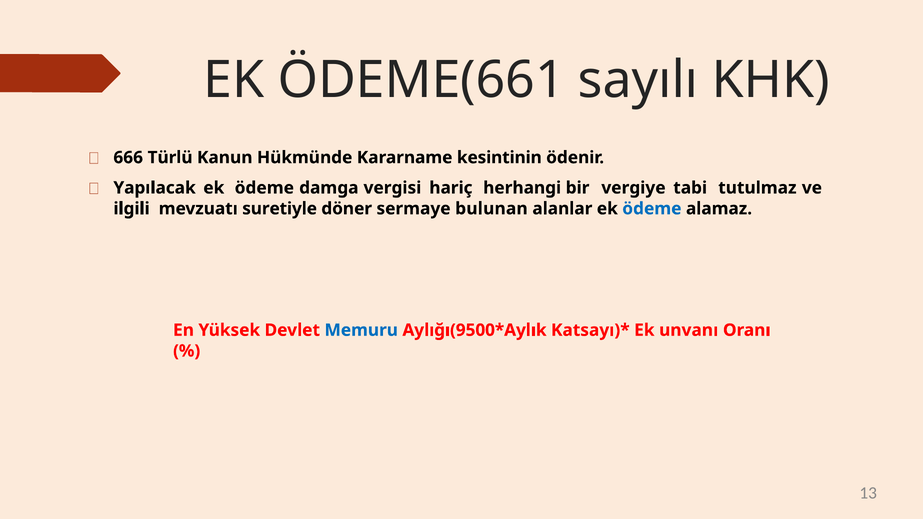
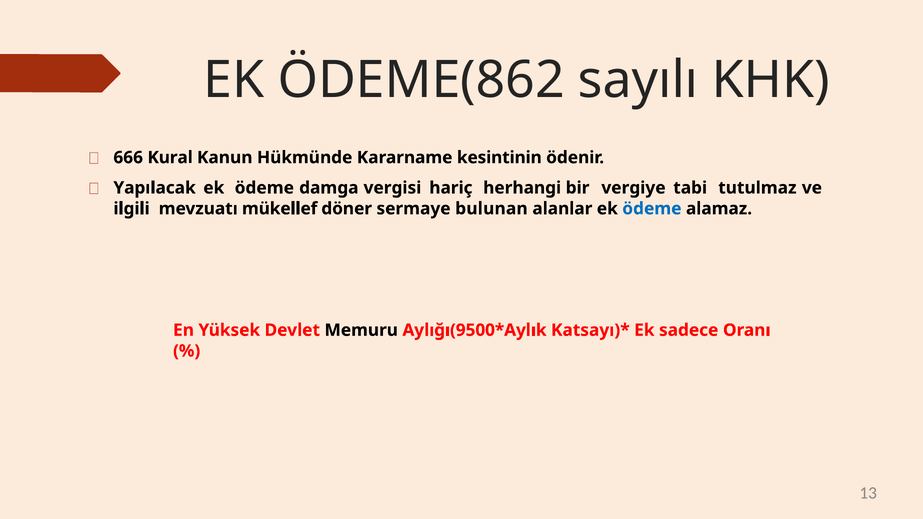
ÖDEME(661: ÖDEME(661 -> ÖDEME(862
Türlü: Türlü -> Kural
suretiyle: suretiyle -> mükellef
Memuru colour: blue -> black
unvanı: unvanı -> sadece
